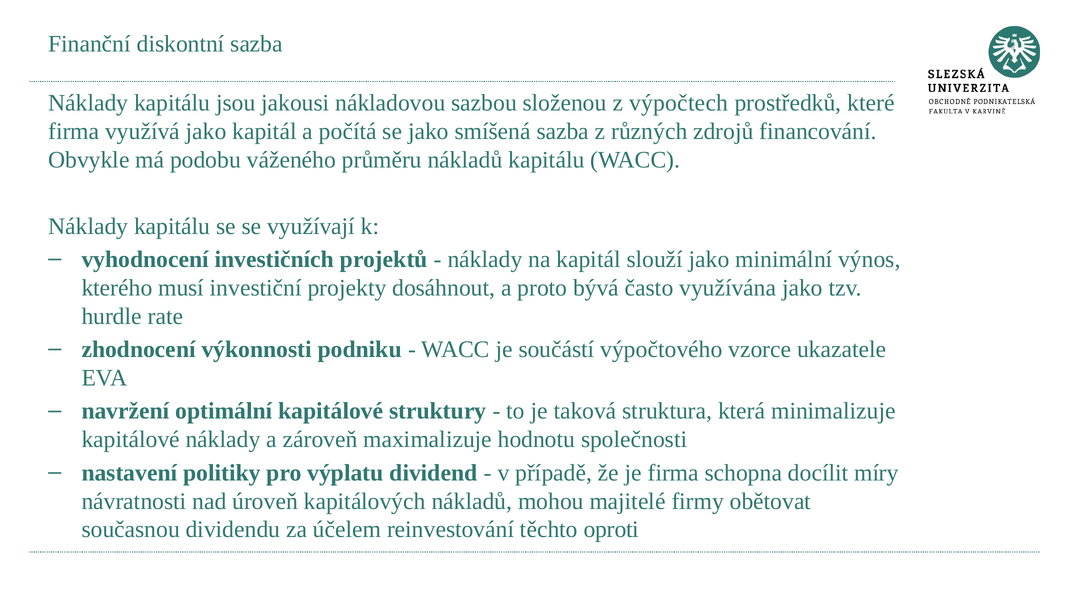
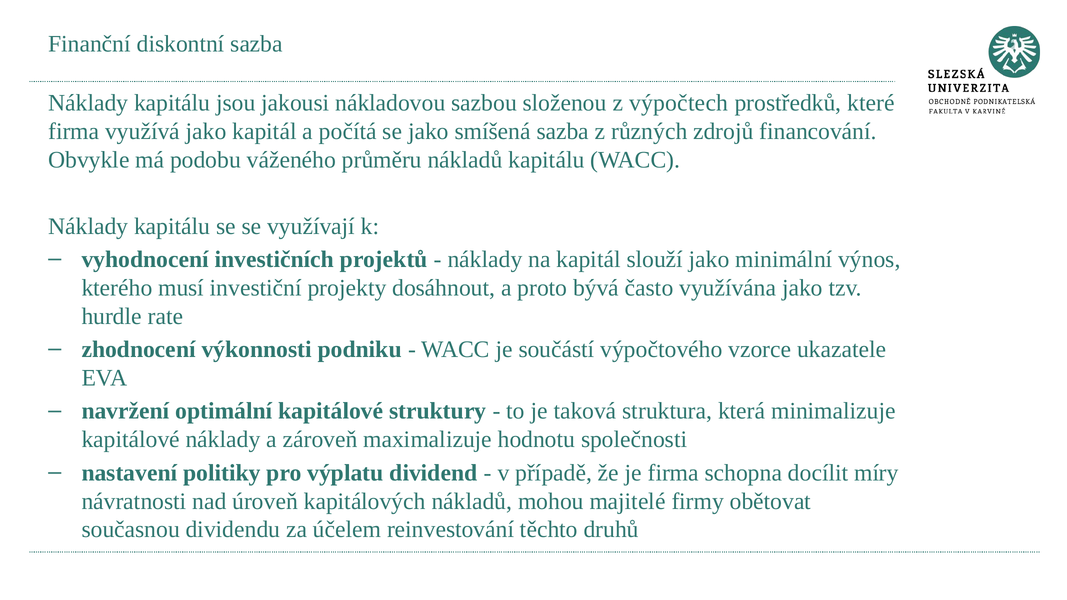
oproti: oproti -> druhů
